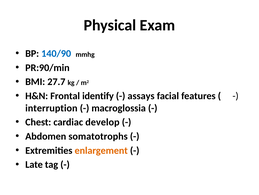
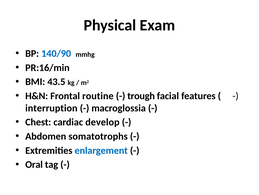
PR:90/min: PR:90/min -> PR:16/min
27.7: 27.7 -> 43.5
identify: identify -> routine
assays: assays -> trough
enlargement colour: orange -> blue
Late: Late -> Oral
